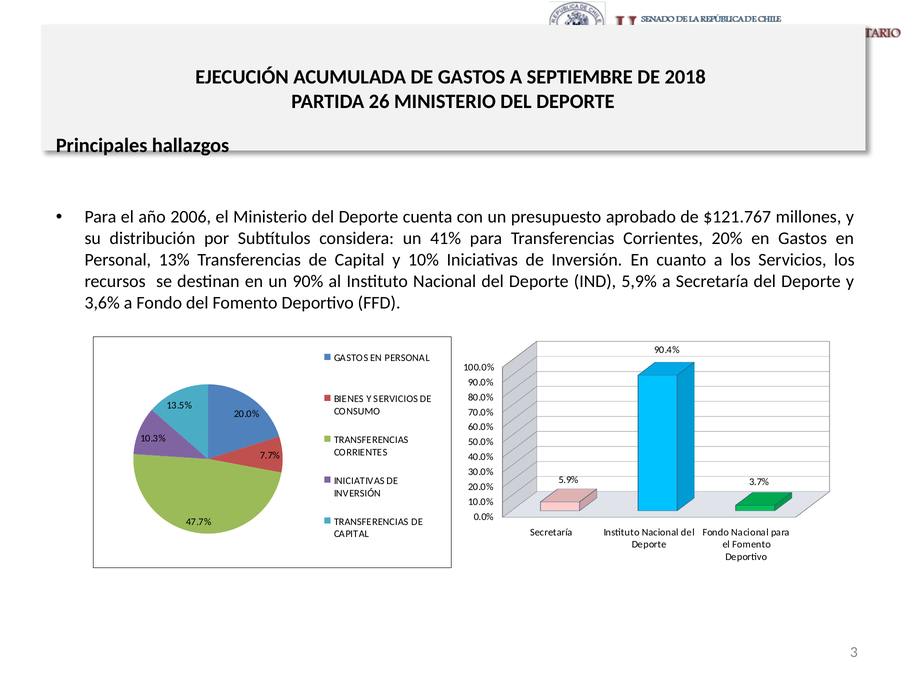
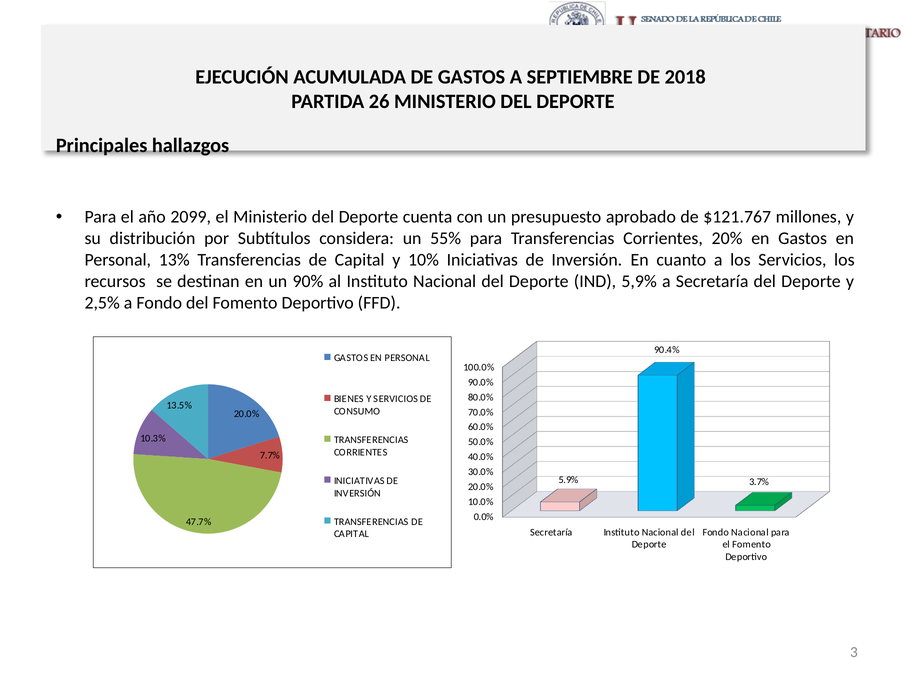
2006: 2006 -> 2099
41%: 41% -> 55%
3,6%: 3,6% -> 2,5%
